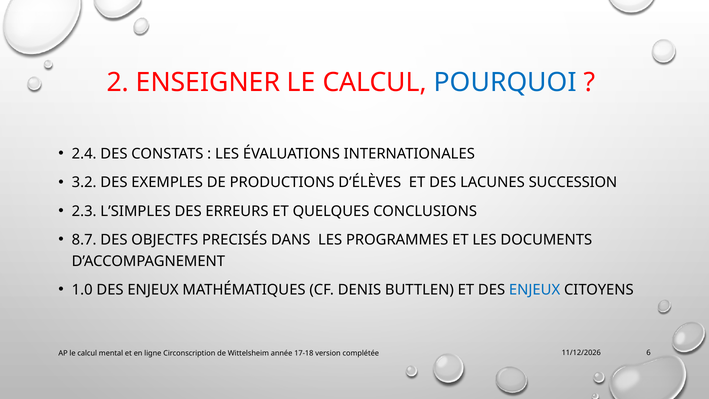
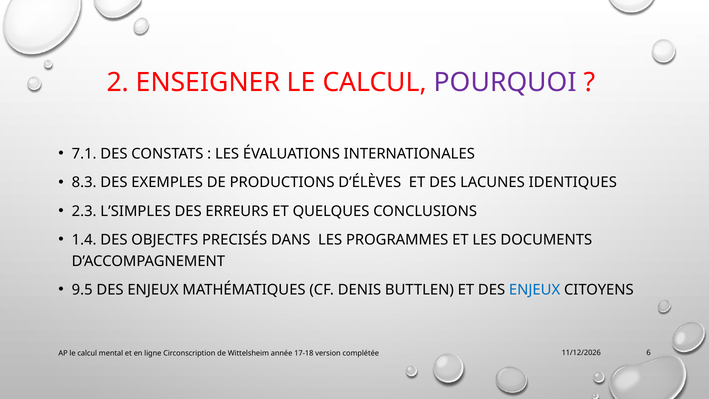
POURQUOI colour: blue -> purple
2.4: 2.4 -> 7.1
3.2: 3.2 -> 8.3
SUCCESSION: SUCCESSION -> IDENTIQUES
8.7: 8.7 -> 1.4
1.0: 1.0 -> 9.5
